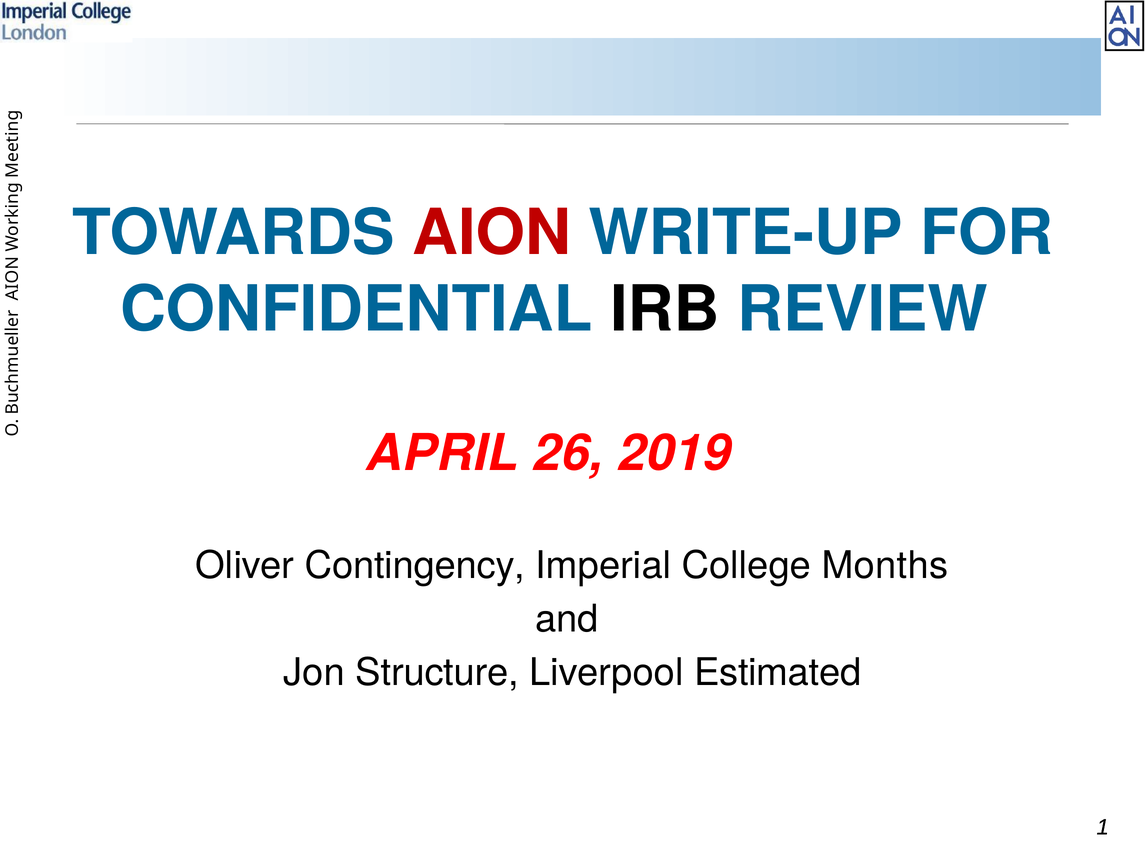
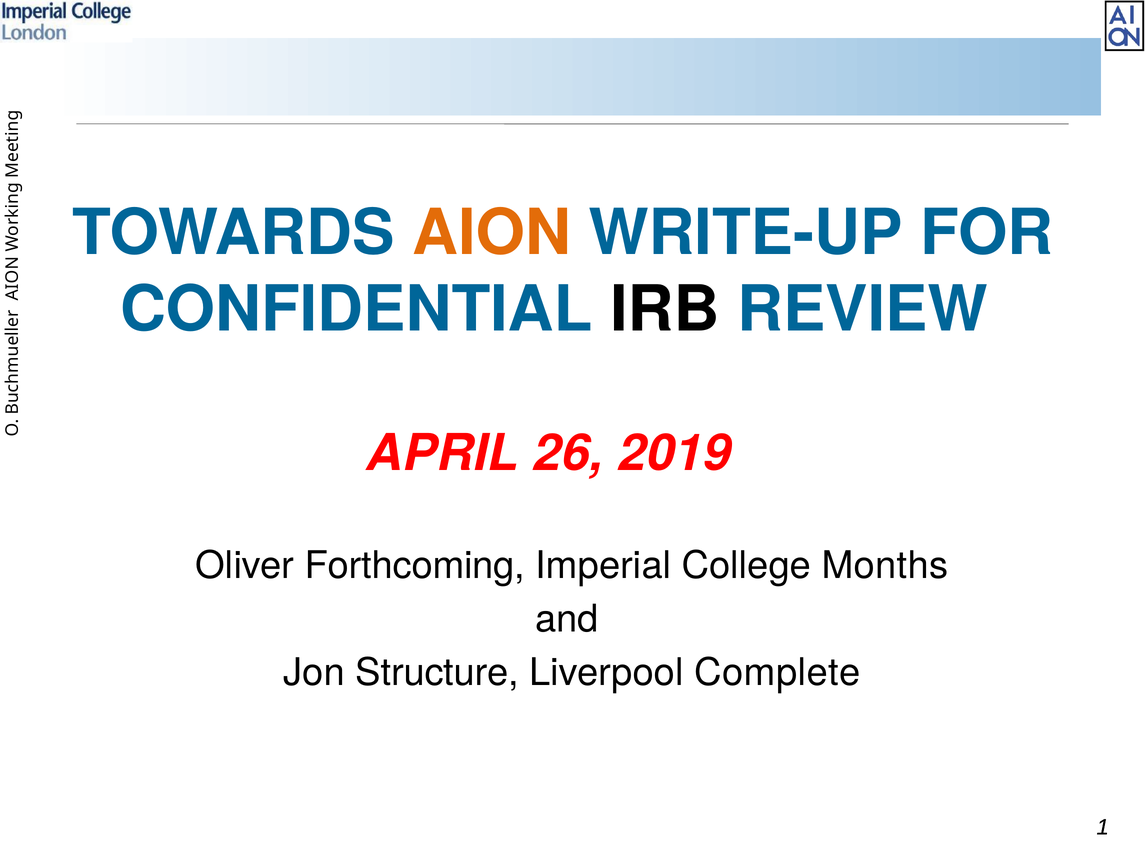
AION colour: red -> orange
Contingency: Contingency -> Forthcoming
Estimated: Estimated -> Complete
